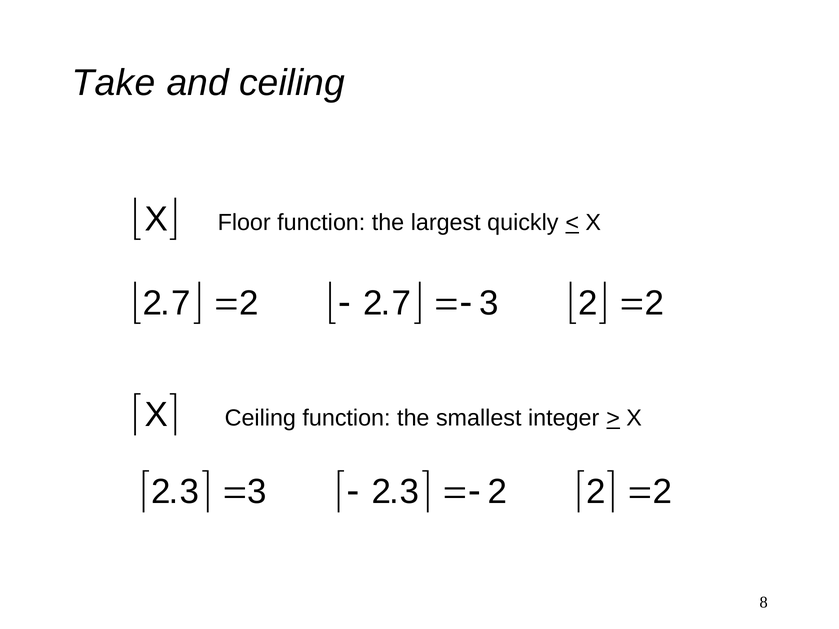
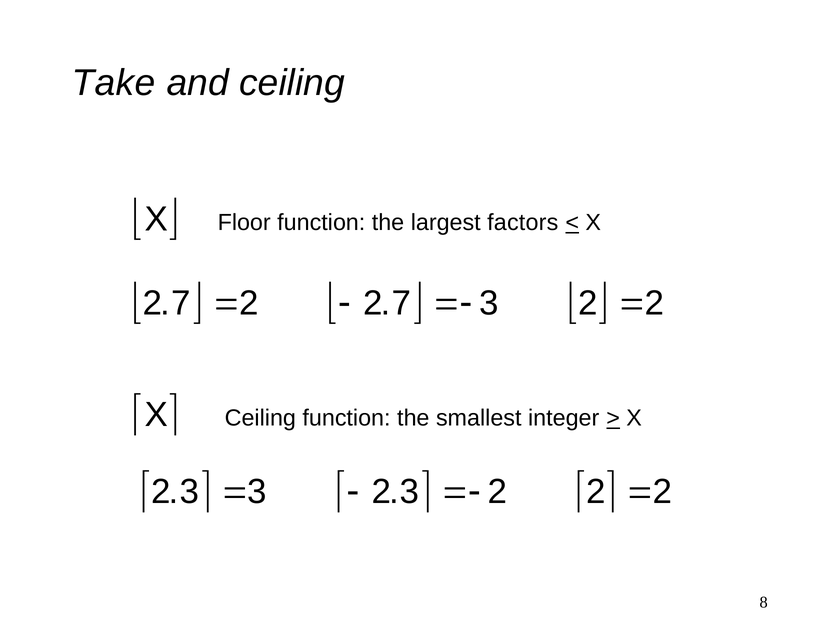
quickly: quickly -> factors
